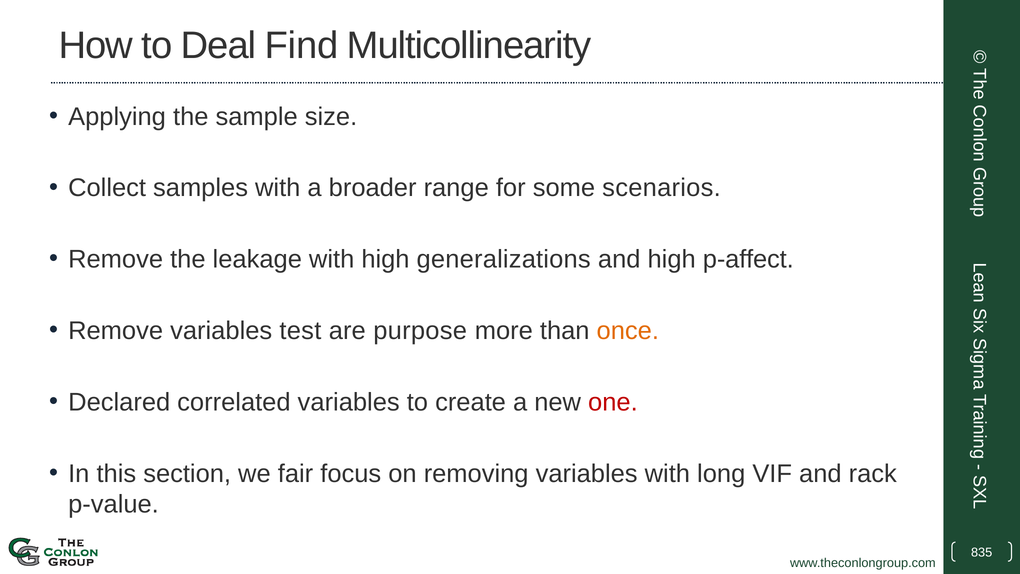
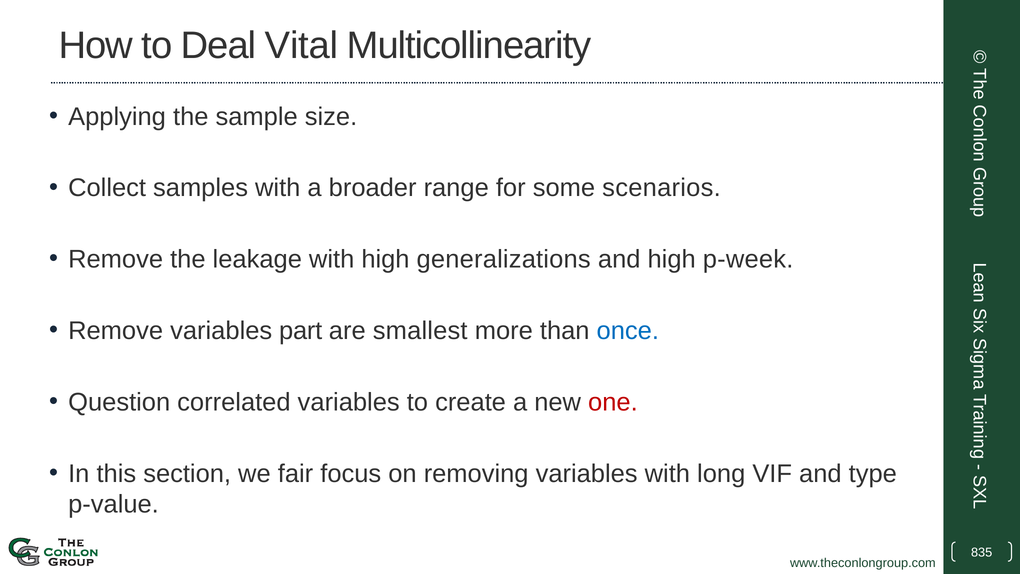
Find: Find -> Vital
p-affect: p-affect -> p-week
test: test -> part
purpose: purpose -> smallest
once colour: orange -> blue
Declared: Declared -> Question
rack: rack -> type
